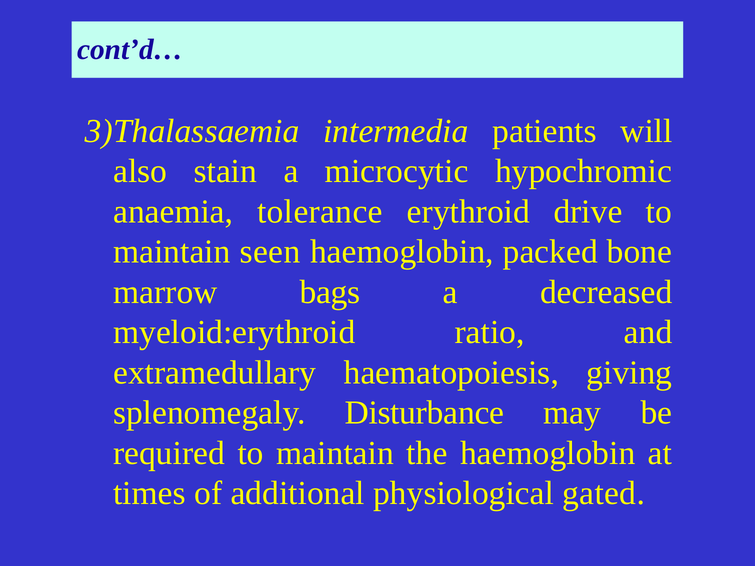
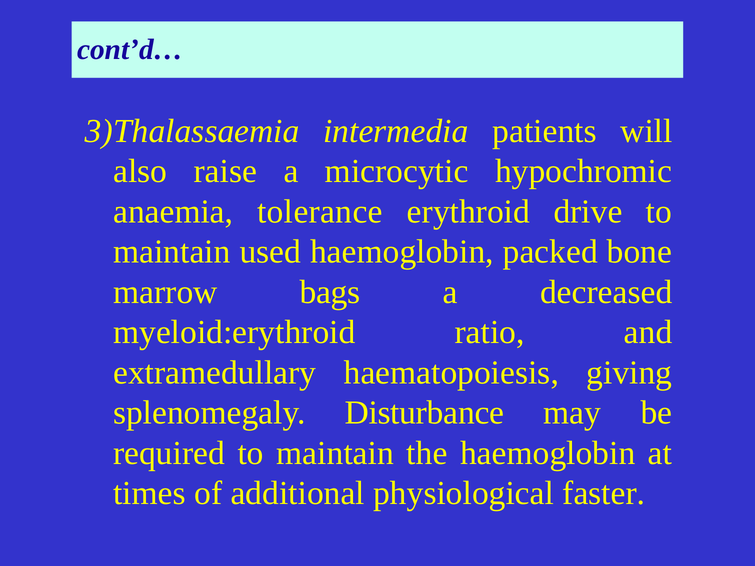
stain: stain -> raise
seen: seen -> used
gated: gated -> faster
